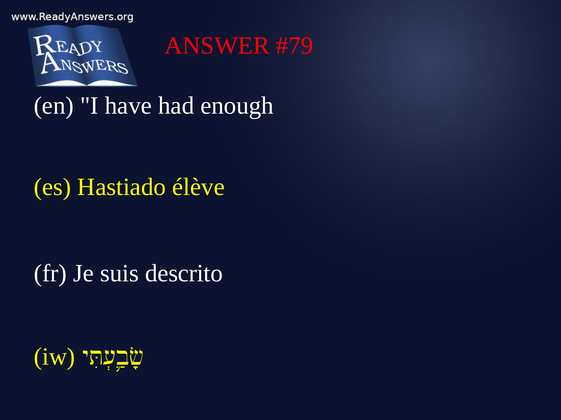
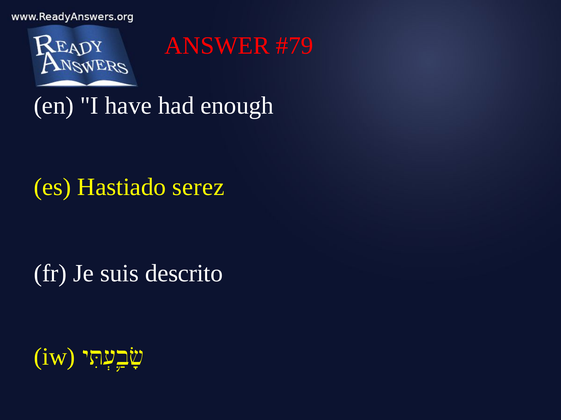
élève: élève -> serez
